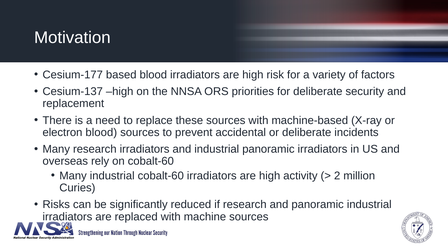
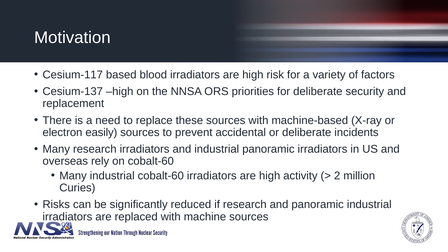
Cesium-177: Cesium-177 -> Cesium-117
electron blood: blood -> easily
